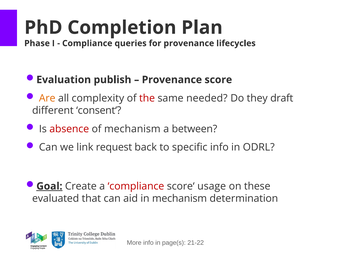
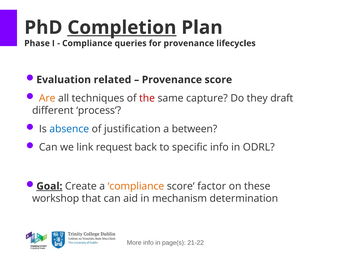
Completion underline: none -> present
publish: publish -> related
complexity: complexity -> techniques
needed: needed -> capture
consent‘: consent‘ -> process‘
absence colour: red -> blue
of mechanism: mechanism -> justification
compliance at (136, 186) colour: red -> orange
usage: usage -> factor
evaluated: evaluated -> workshop
